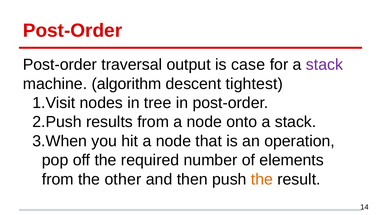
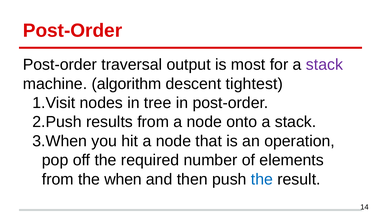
case: case -> most
other: other -> when
the at (262, 179) colour: orange -> blue
